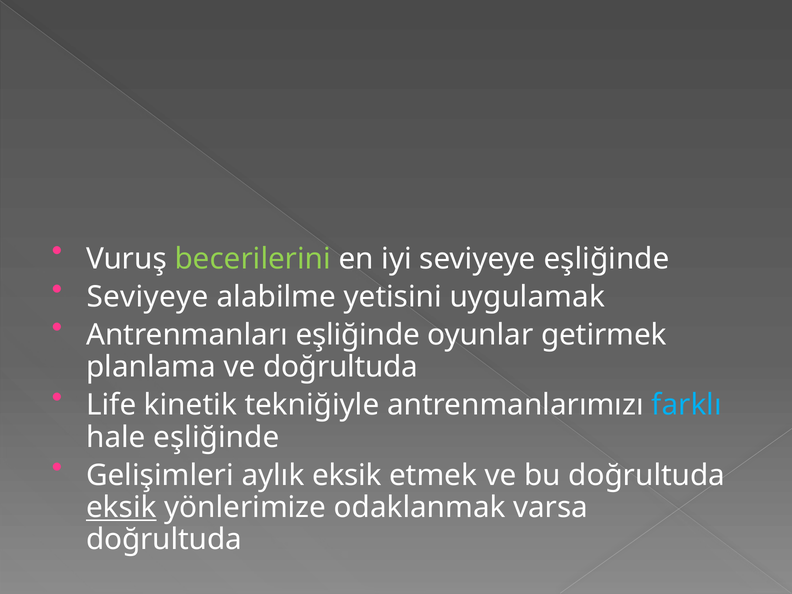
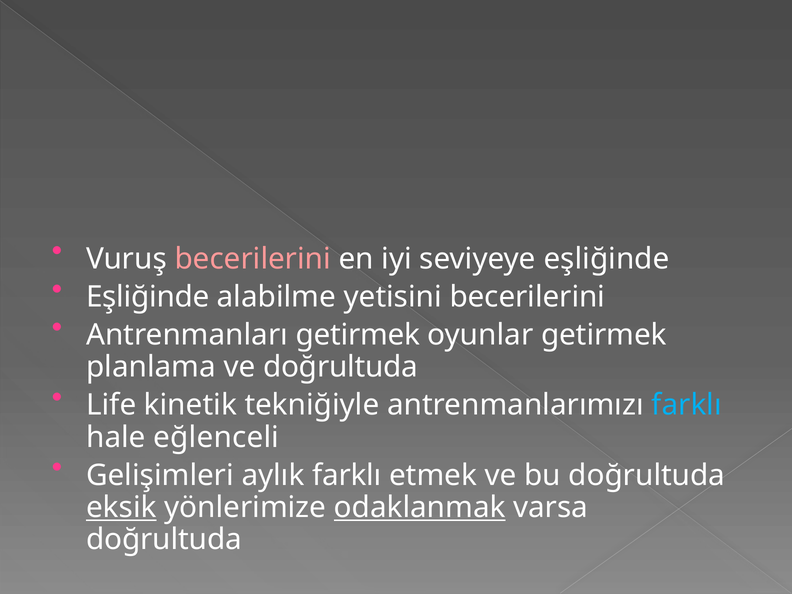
becerilerini at (253, 259) colour: light green -> pink
Seviyeye at (148, 297): Seviyeye -> Eşliğinde
yetisini uygulamak: uygulamak -> becerilerini
Antrenmanları eşliğinde: eşliğinde -> getirmek
hale eşliğinde: eşliğinde -> eğlenceli
aylık eksik: eksik -> farklı
odaklanmak underline: none -> present
